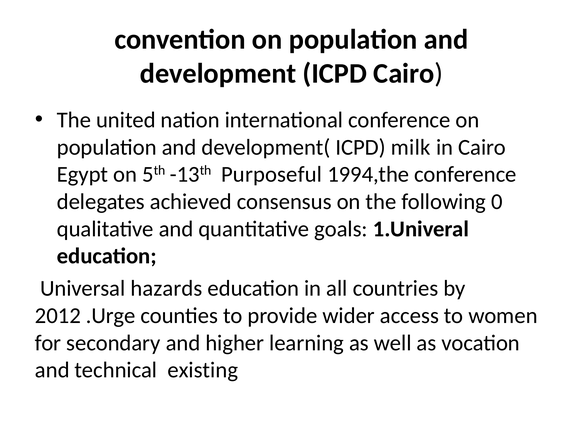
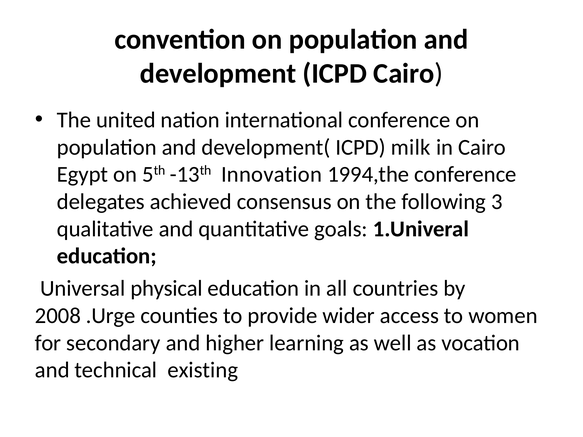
Purposeful: Purposeful -> Innovation
0: 0 -> 3
hazards: hazards -> physical
2012: 2012 -> 2008
